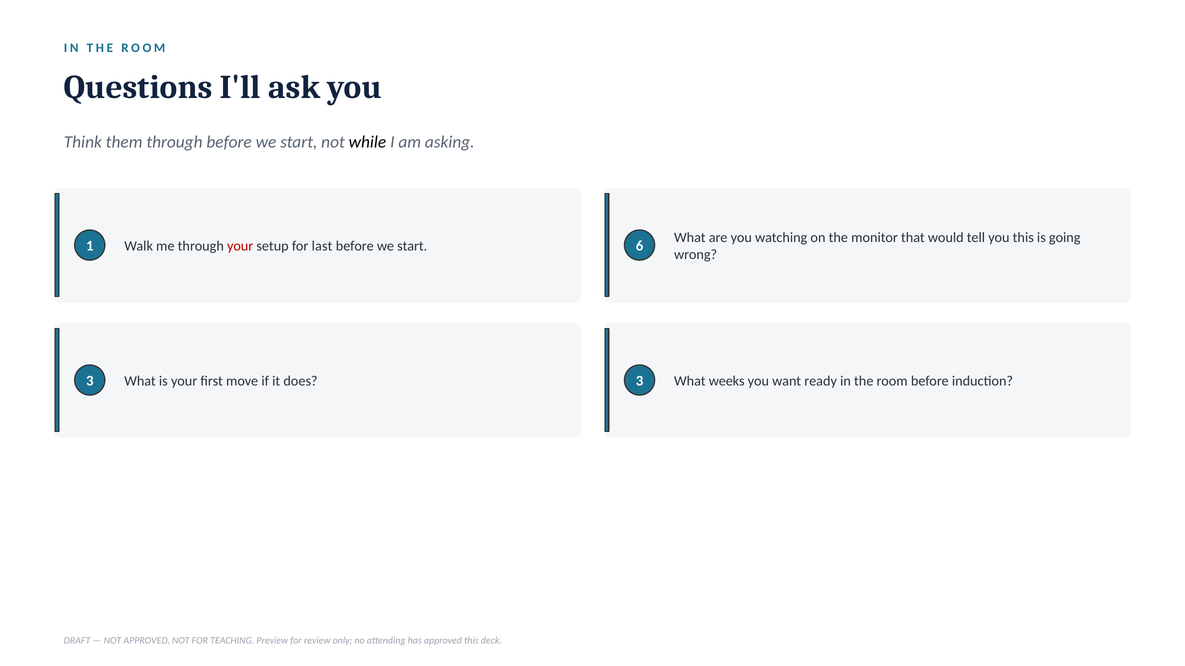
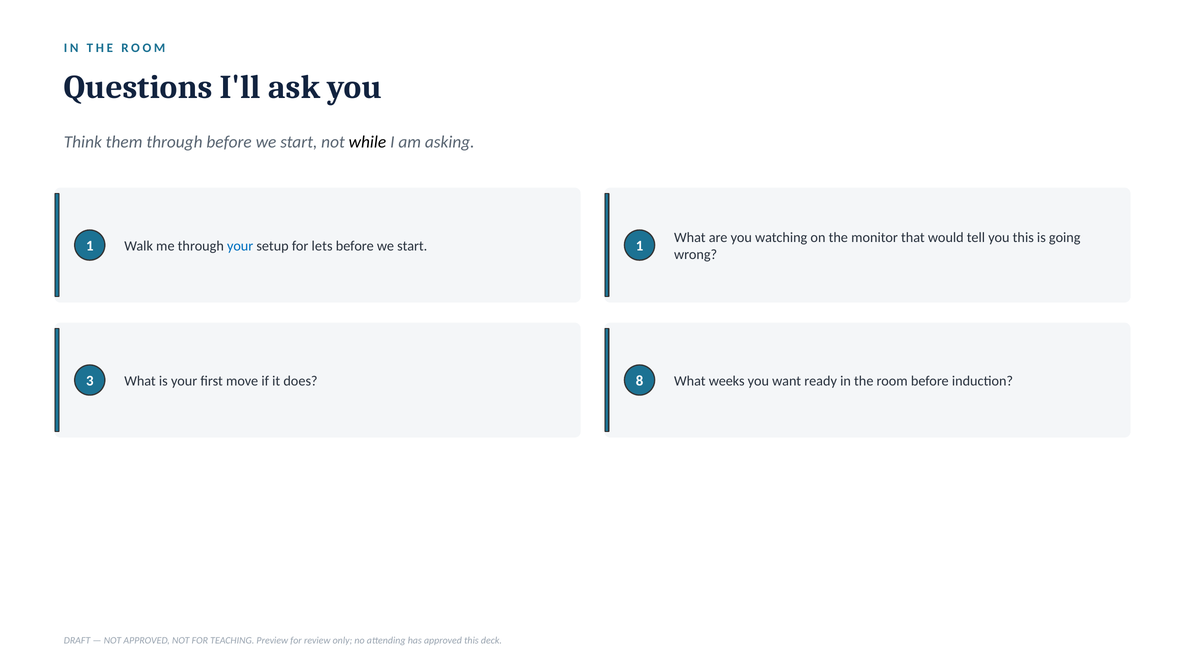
your at (240, 246) colour: red -> blue
last: last -> lets
start 6: 6 -> 1
does 3: 3 -> 8
